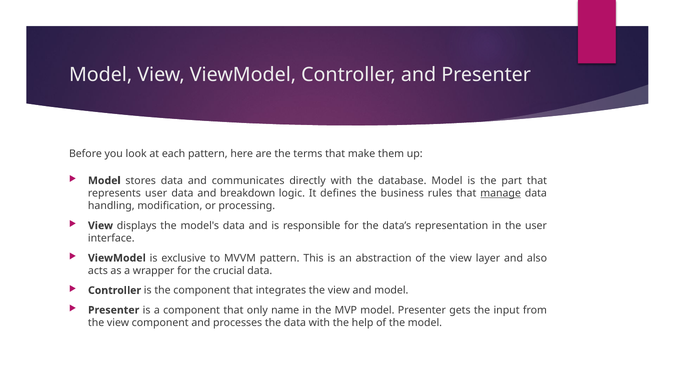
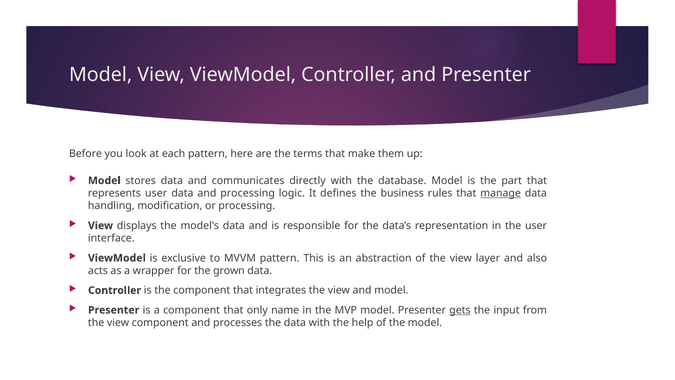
and breakdown: breakdown -> processing
crucial: crucial -> grown
gets underline: none -> present
